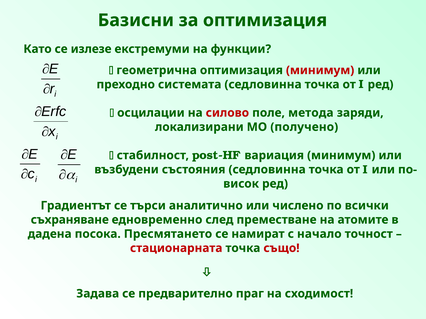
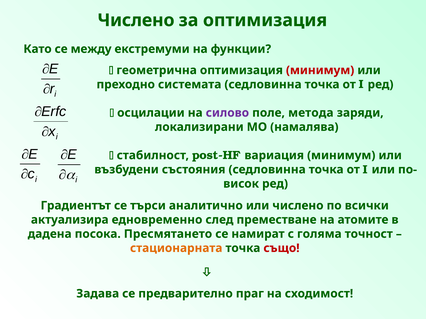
Базисни at (136, 20): Базисни -> Числено
излезе: излезе -> между
силово colour: red -> purple
получено: получено -> намалява
съхраняване: съхраняване -> актуализира
начало: начало -> голяма
стационарната colour: red -> orange
